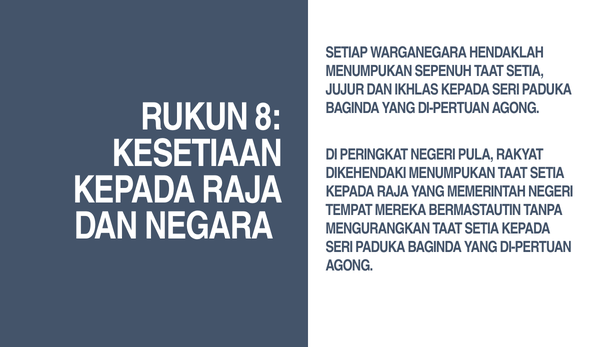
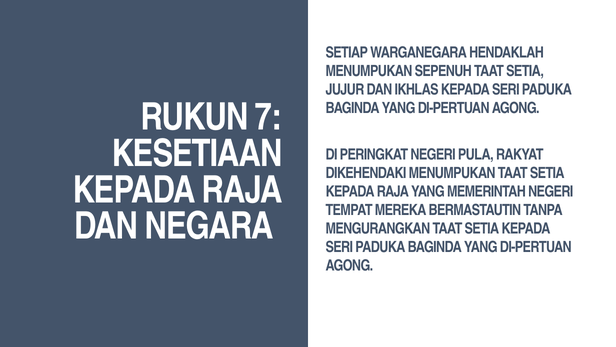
8: 8 -> 7
